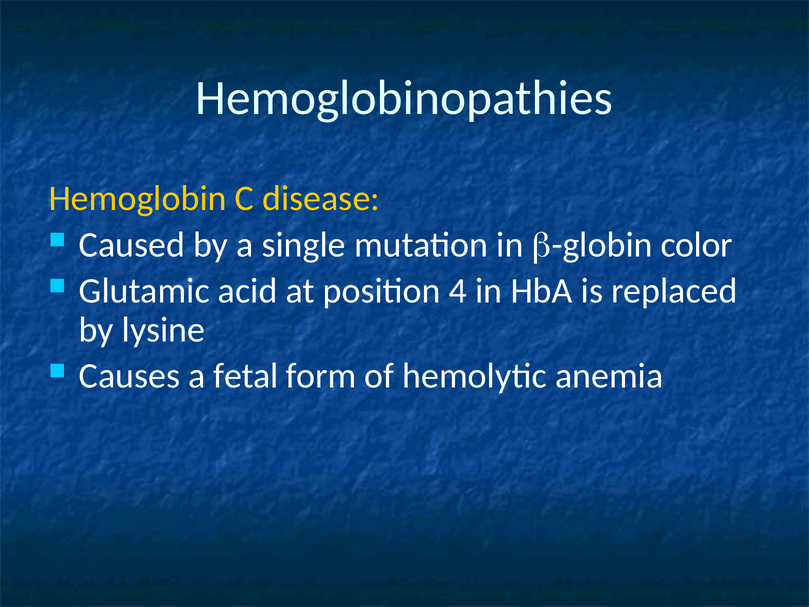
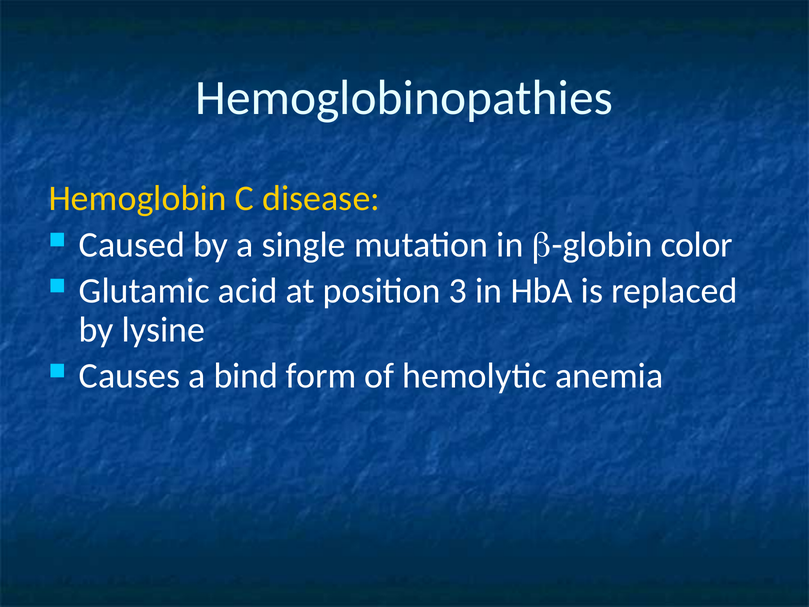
4: 4 -> 3
fetal: fetal -> bind
